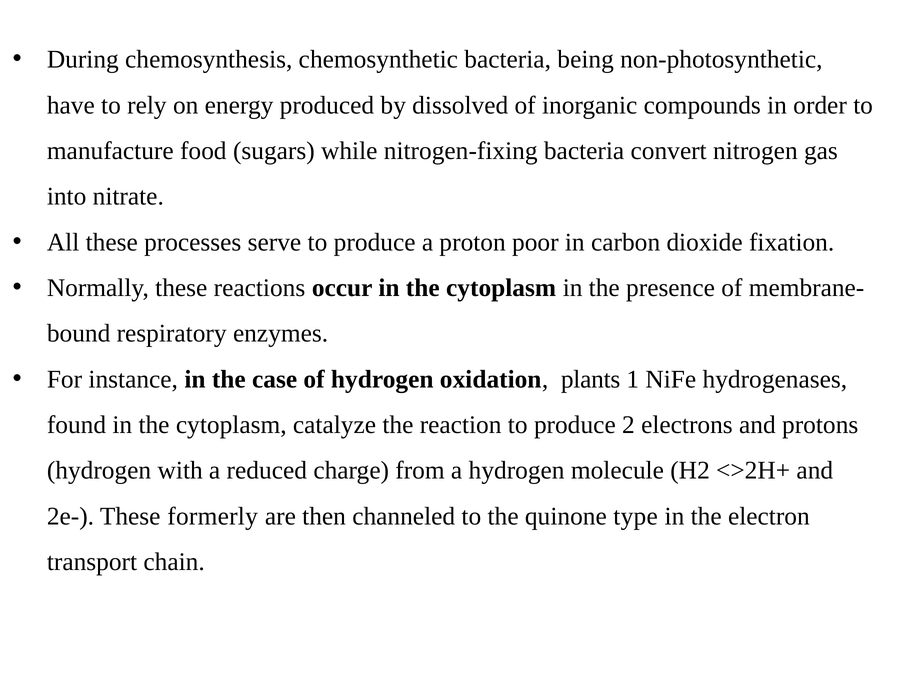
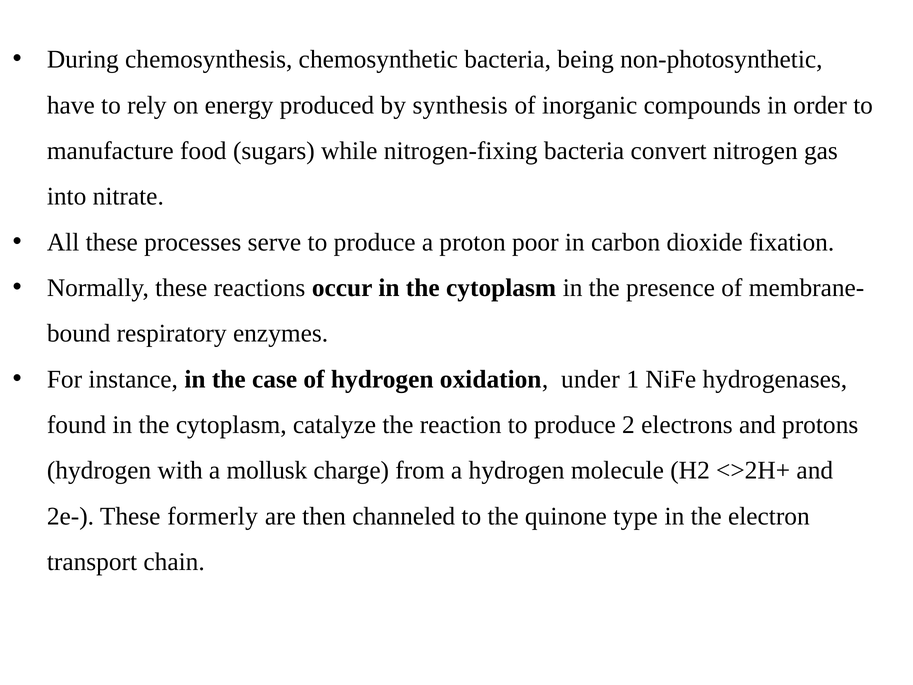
dissolved: dissolved -> synthesis
plants: plants -> under
reduced: reduced -> mollusk
